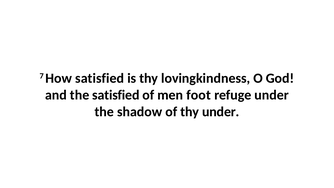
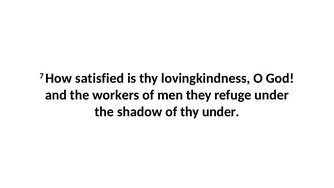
the satisfied: satisfied -> workers
foot: foot -> they
